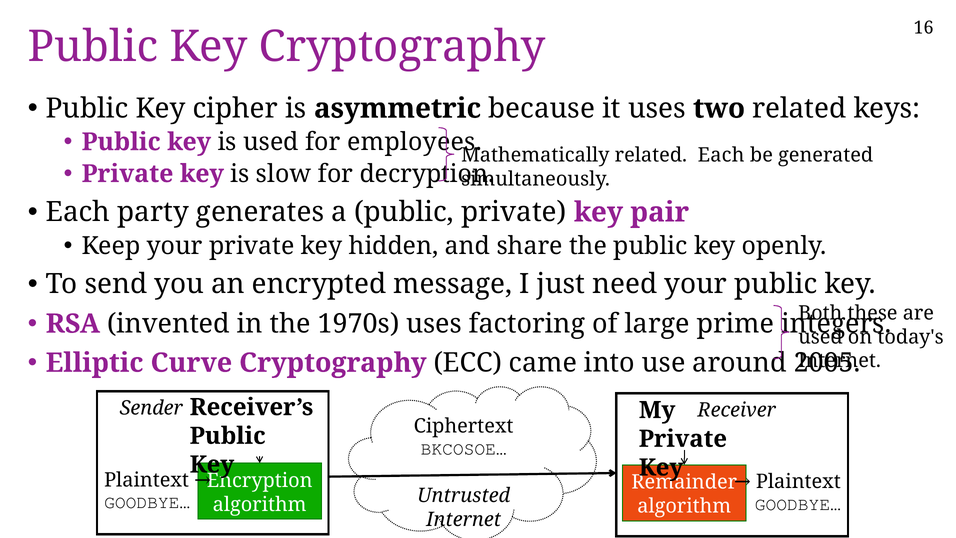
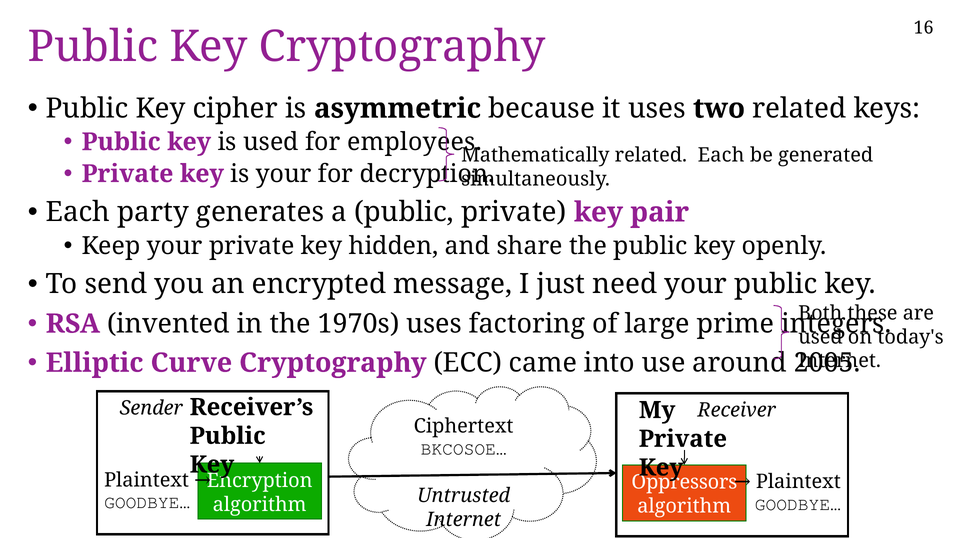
is slow: slow -> your
Remainder: Remainder -> Oppressors
